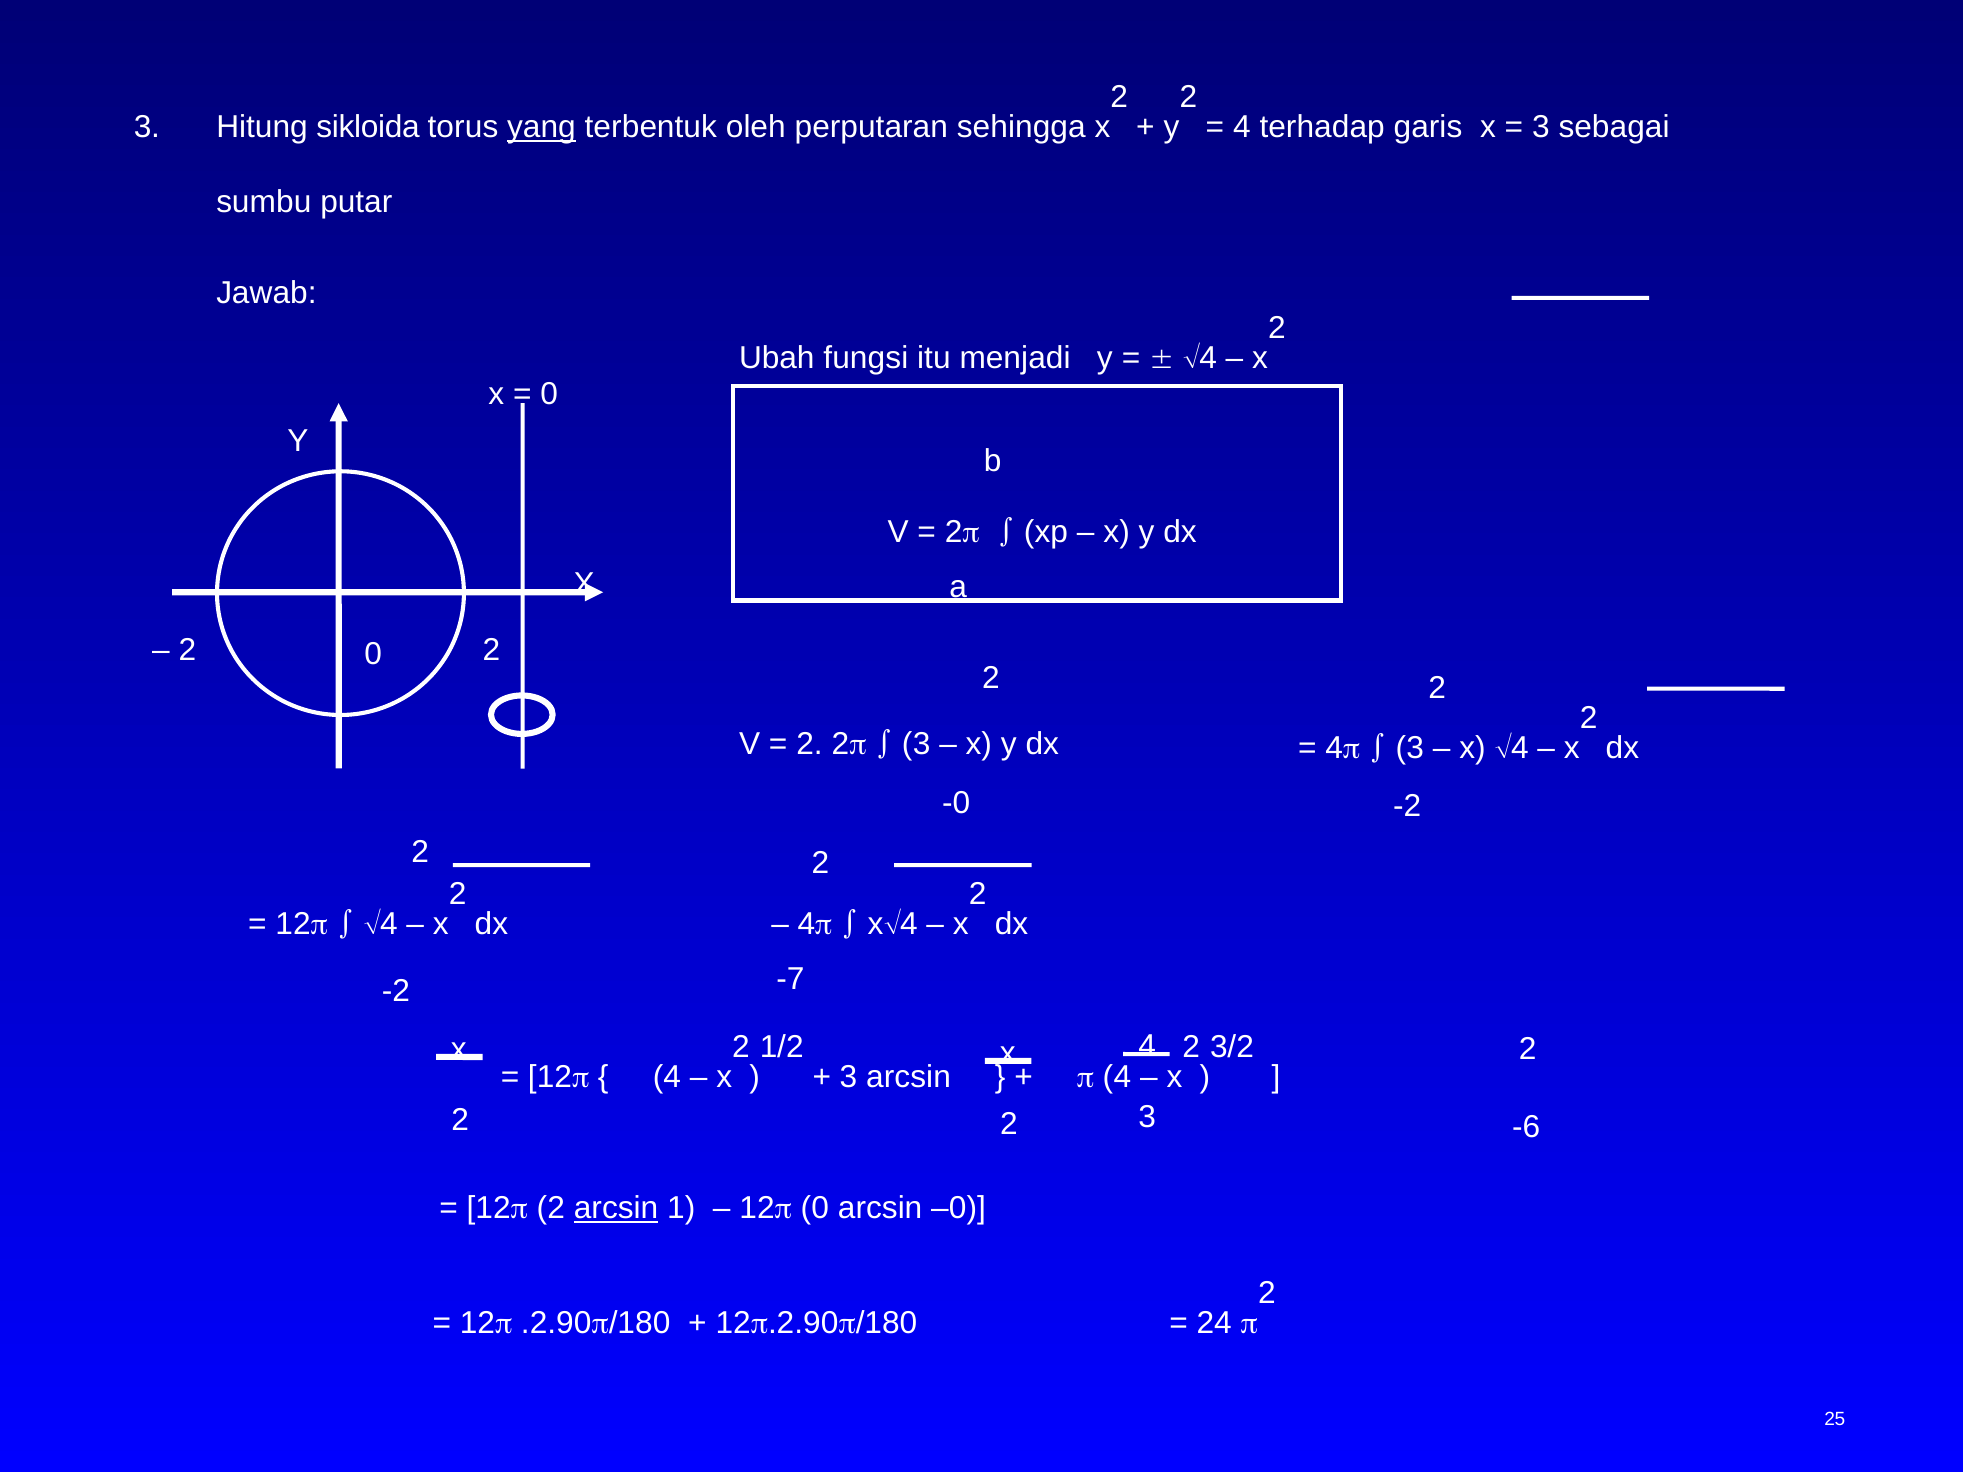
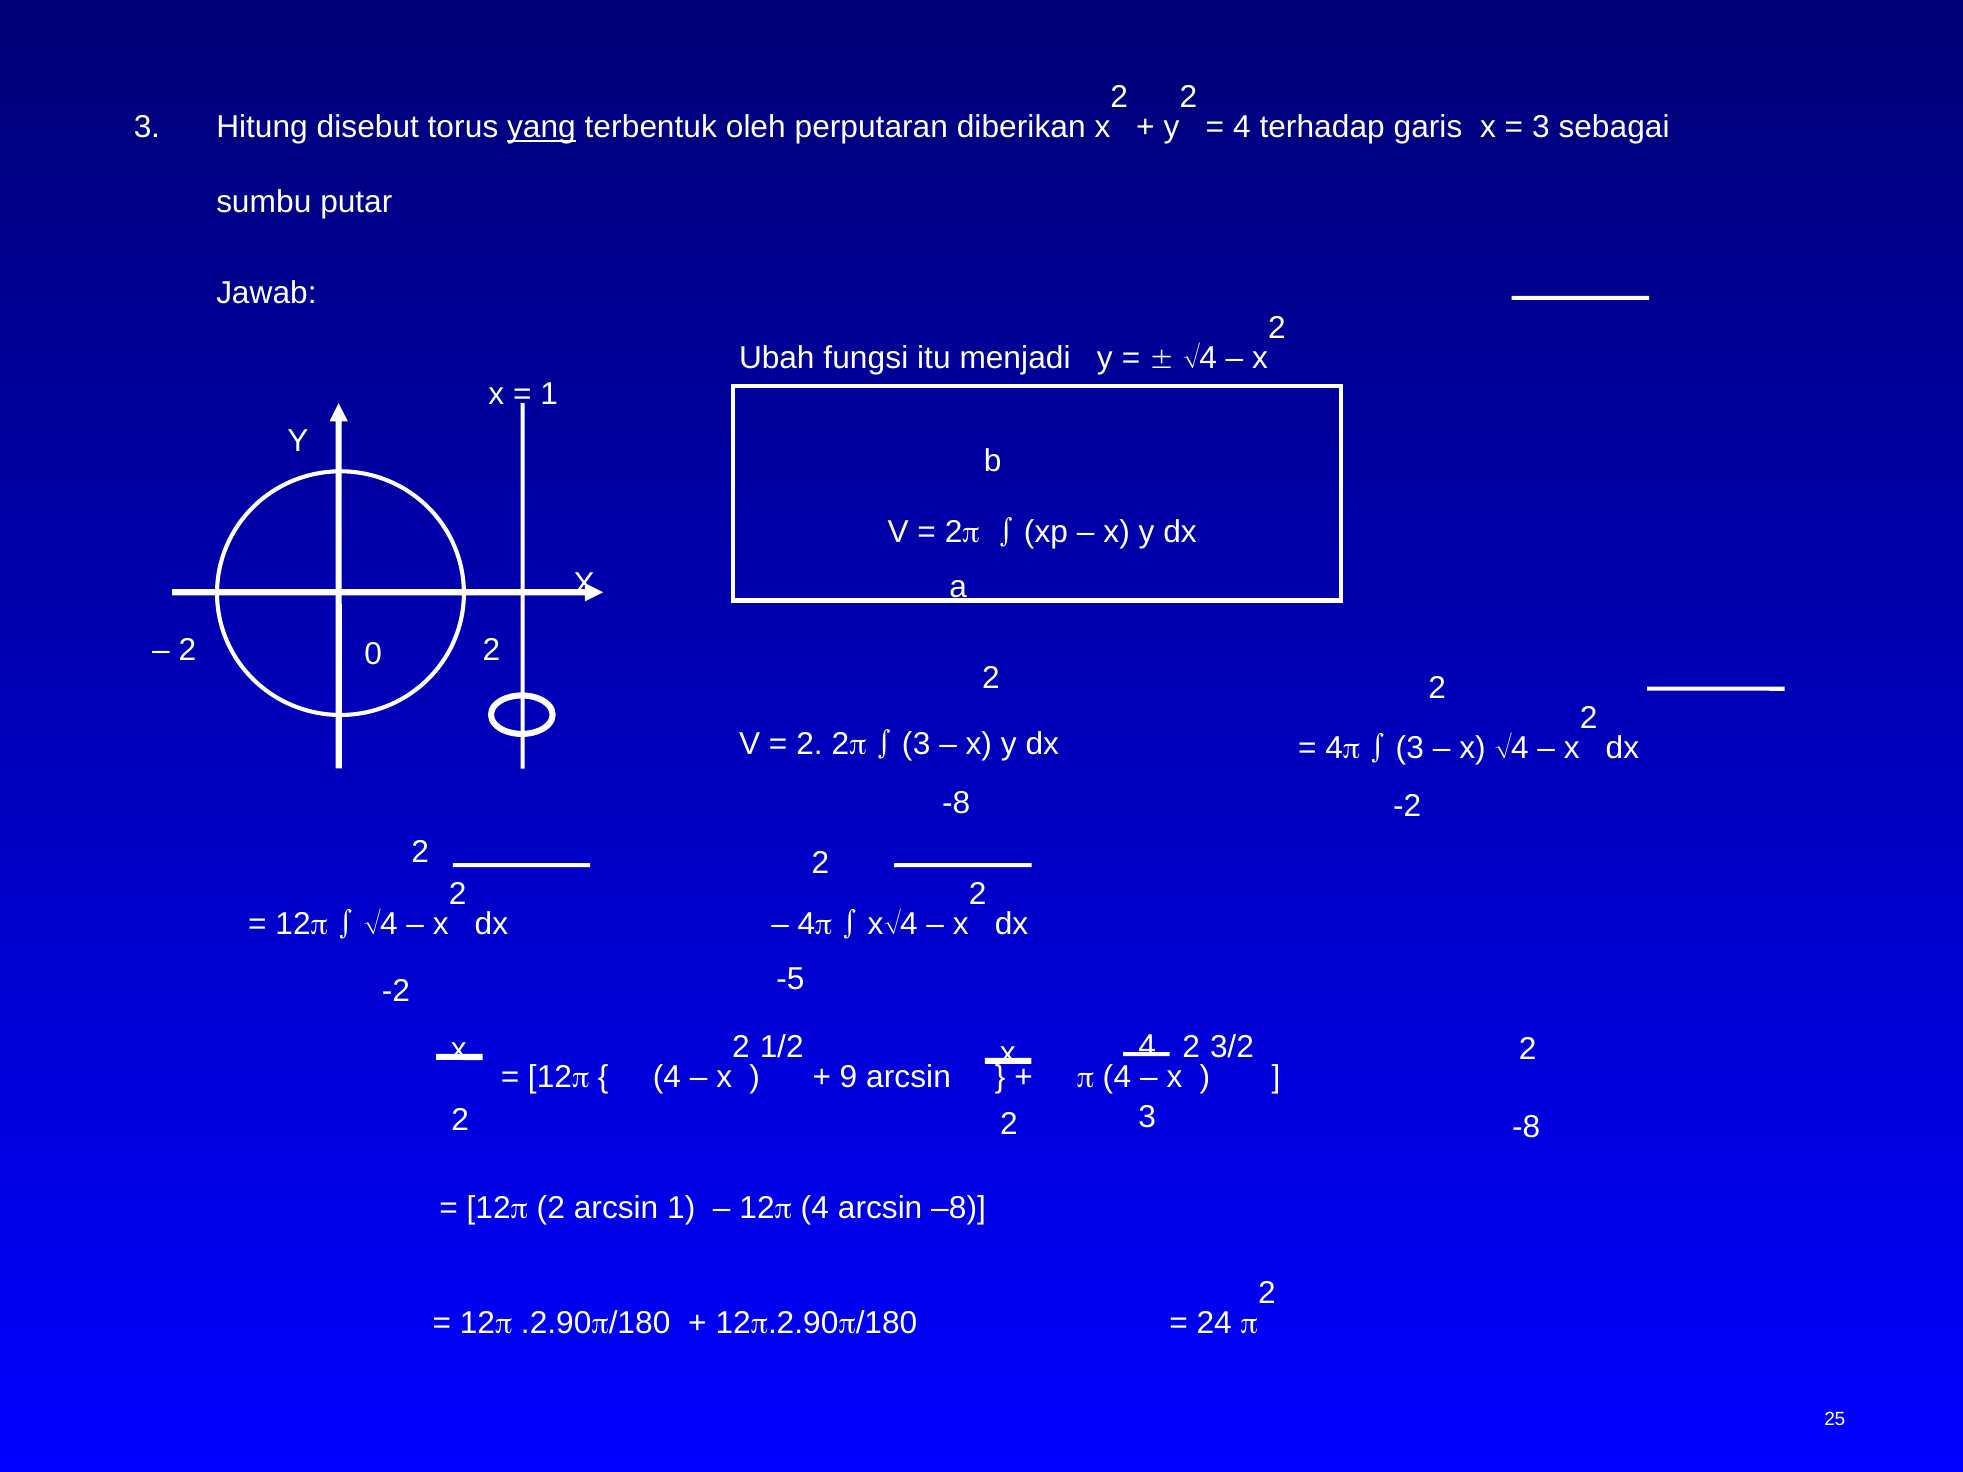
sikloida: sikloida -> disebut
sehingga: sehingga -> diberikan
0 at (549, 395): 0 -> 1
-0 at (956, 803): -0 -> -8
-7: -7 -> -5
3 at (849, 1078): 3 -> 9
-6 at (1526, 1127): -6 -> -8
arcsin at (616, 1208) underline: present -> none
12 0: 0 -> 4
–0: –0 -> –8
